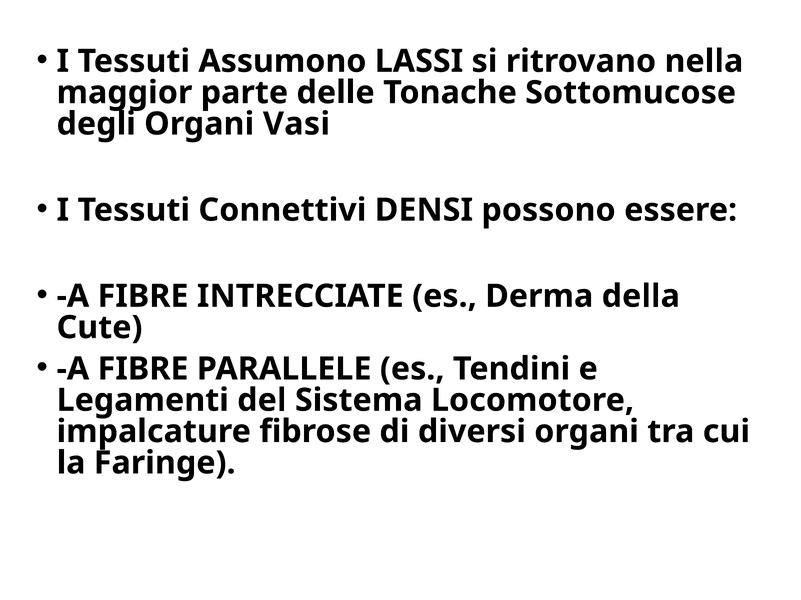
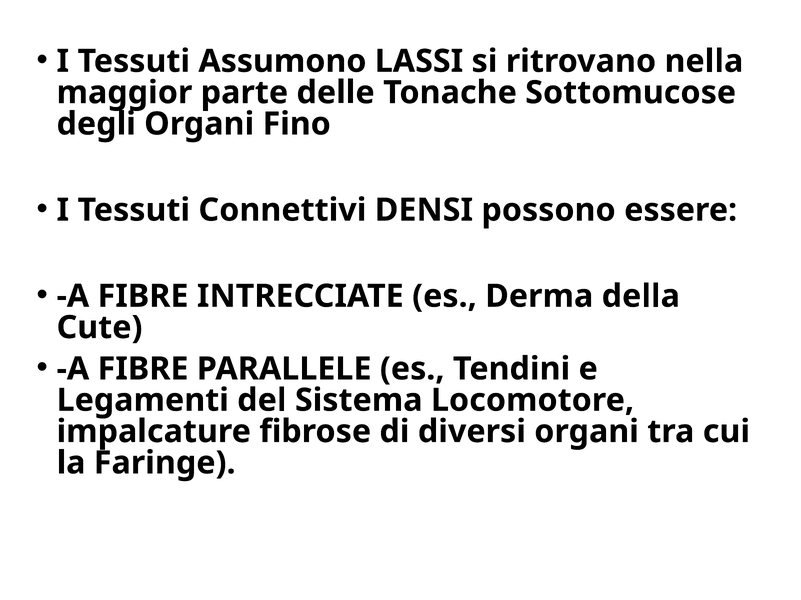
Vasi: Vasi -> Fino
